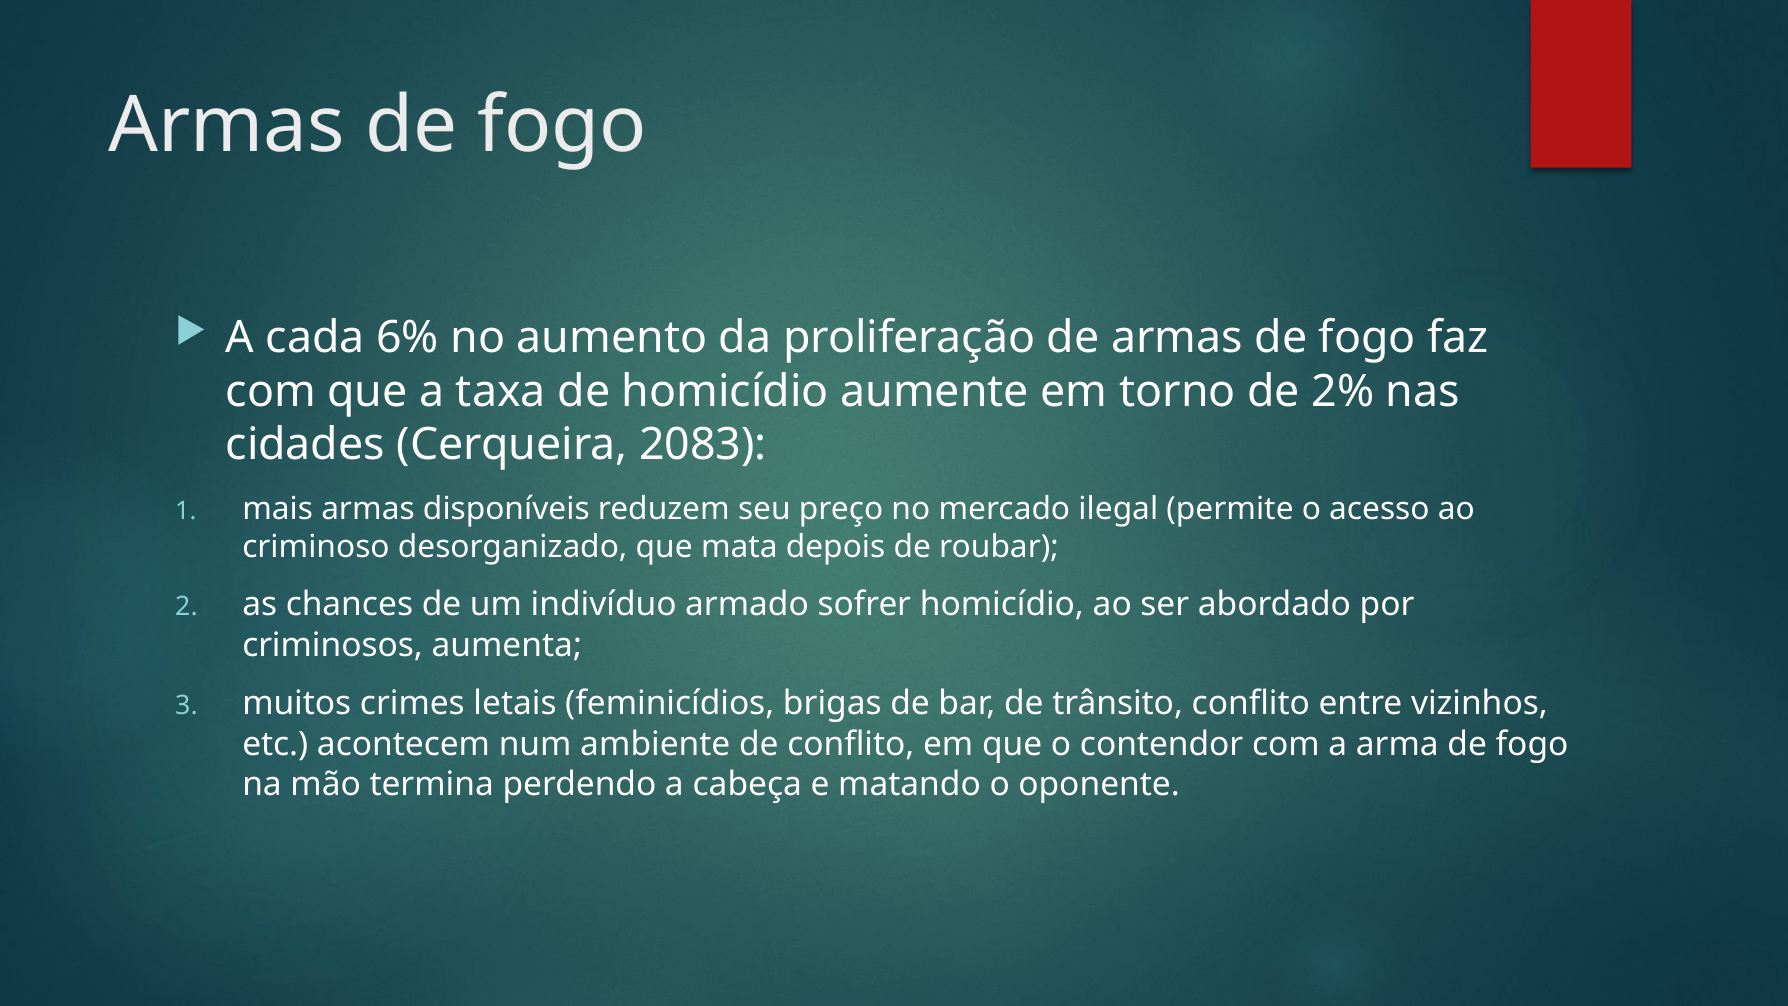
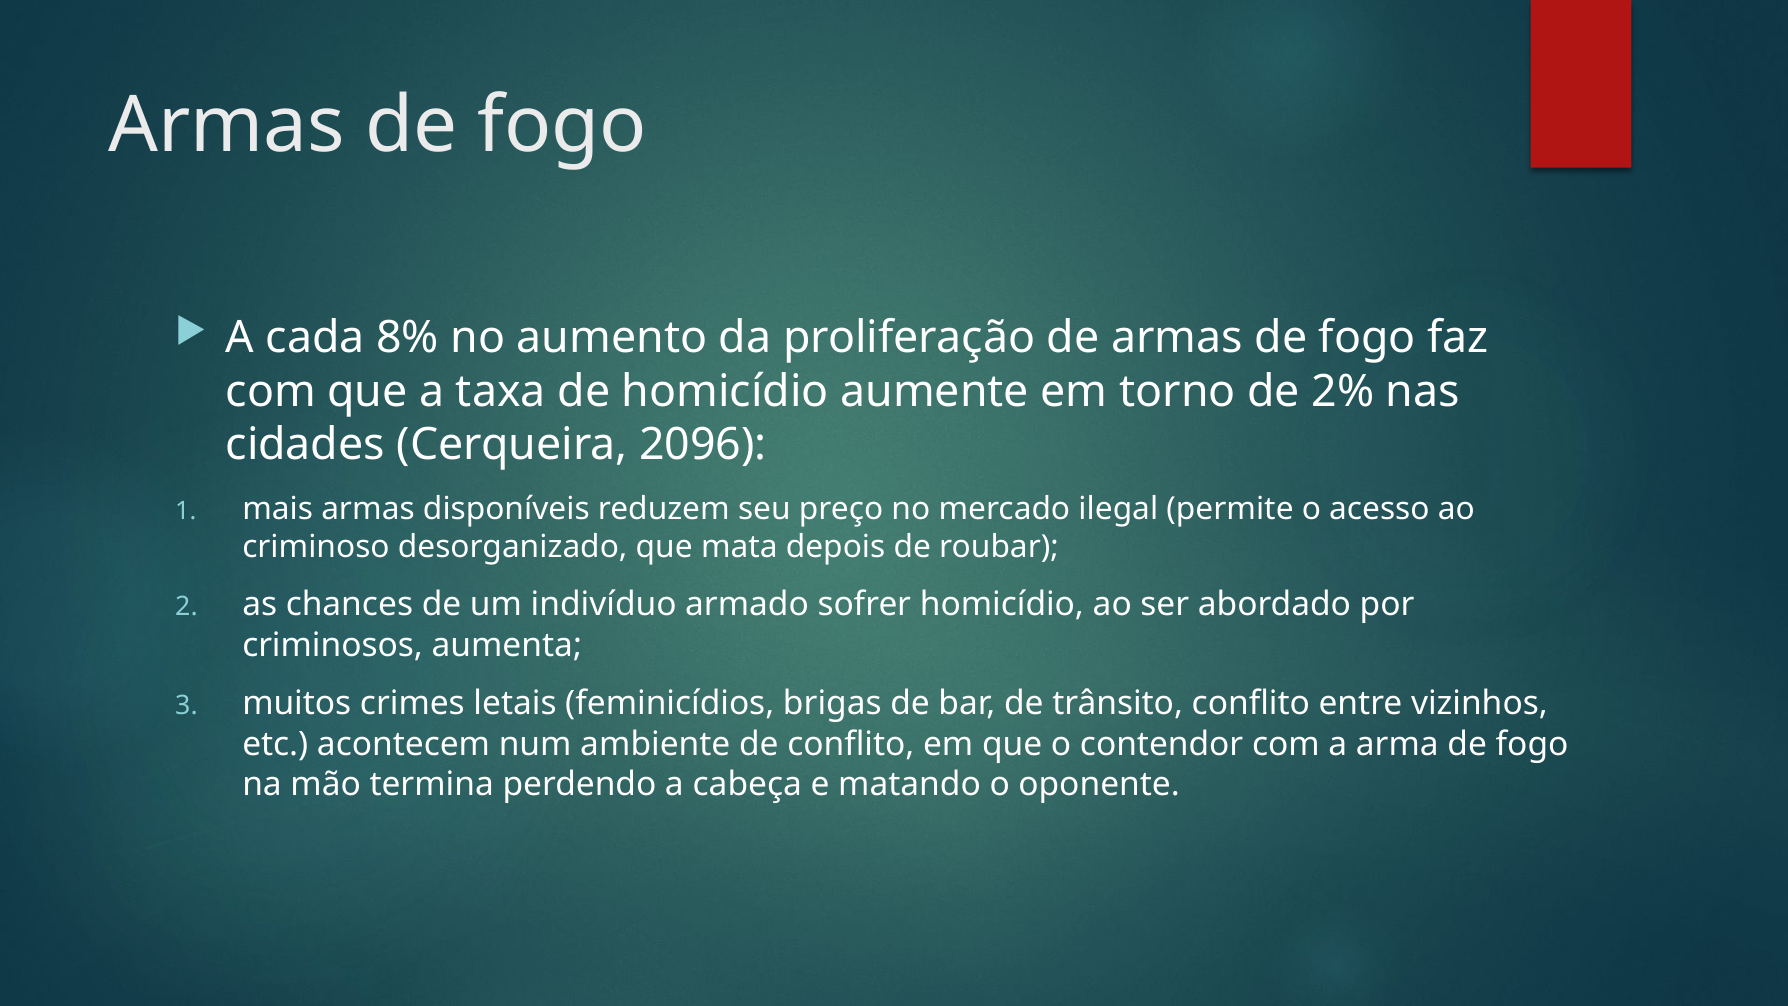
6%: 6% -> 8%
2083: 2083 -> 2096
